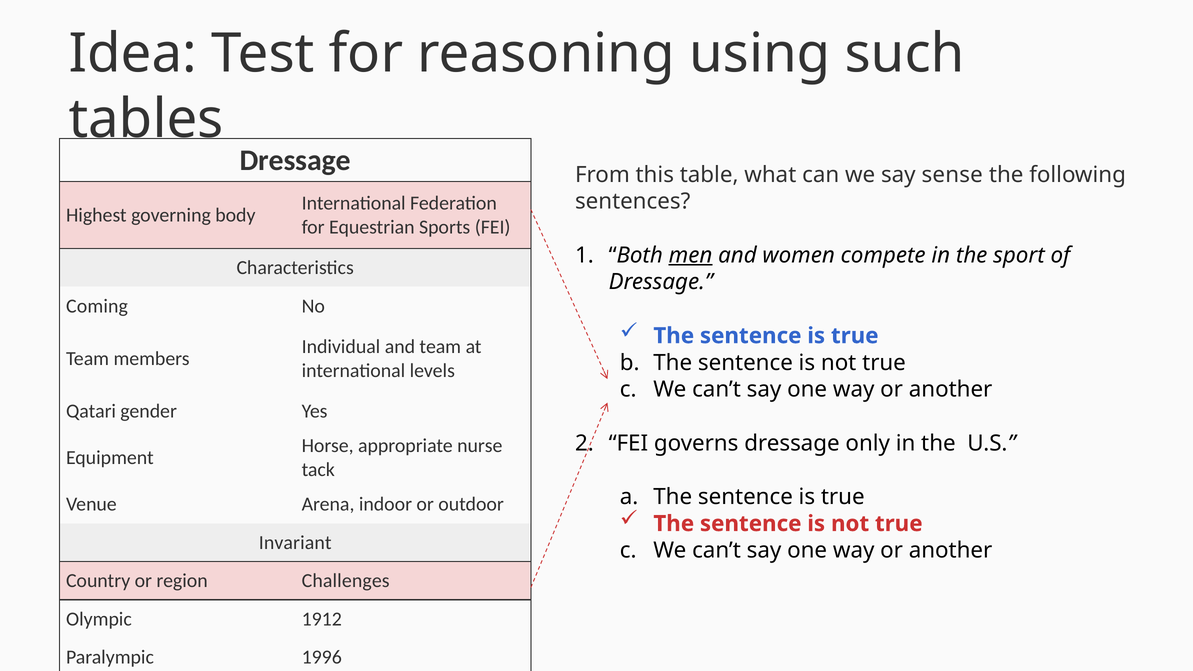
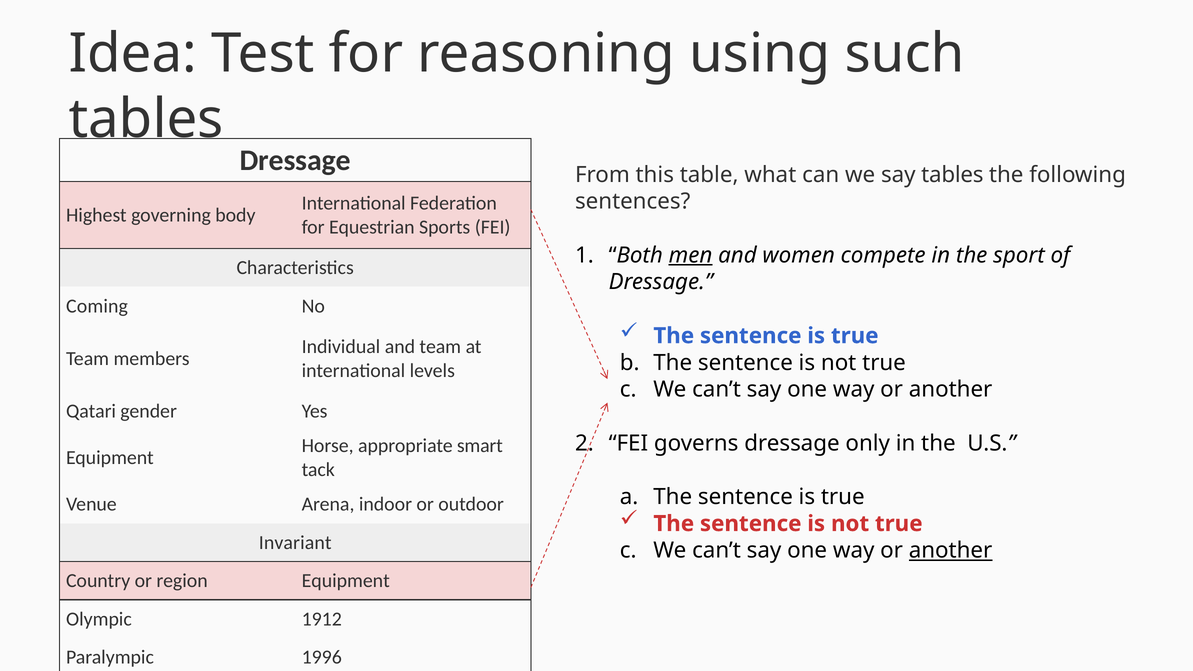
say sense: sense -> tables
nurse: nurse -> smart
another at (951, 551) underline: none -> present
region Challenges: Challenges -> Equipment
